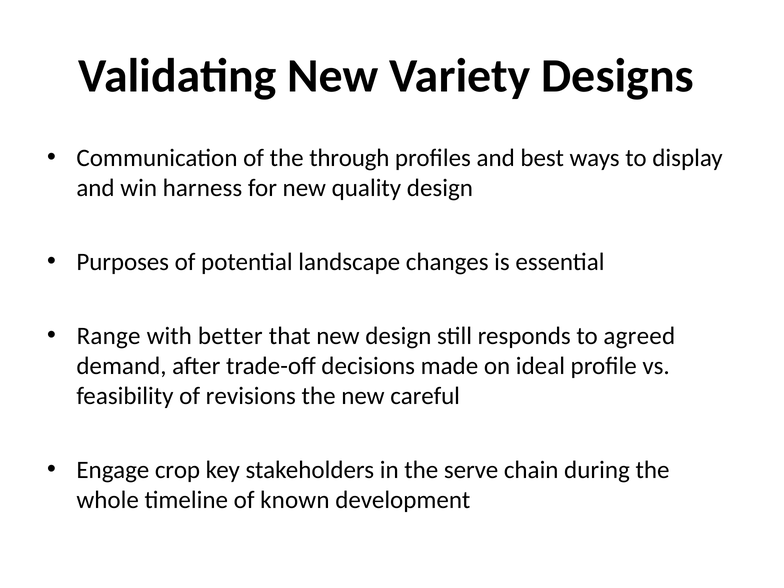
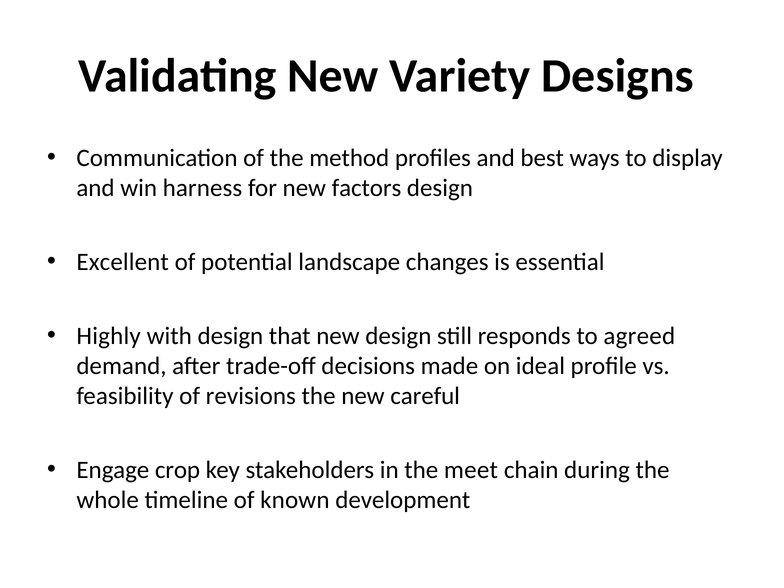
through: through -> method
quality: quality -> factors
Purposes: Purposes -> Excellent
Range: Range -> Highly
with better: better -> design
serve: serve -> meet
